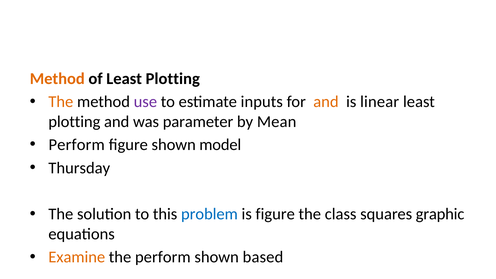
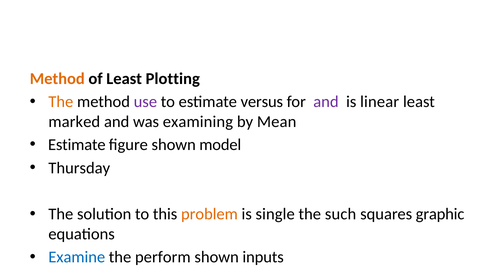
inputs: inputs -> versus
and at (326, 102) colour: orange -> purple
plotting at (74, 122): plotting -> marked
parameter: parameter -> examining
Perform at (77, 145): Perform -> Estimate
problem colour: blue -> orange
is figure: figure -> single
class: class -> such
Examine colour: orange -> blue
based: based -> inputs
